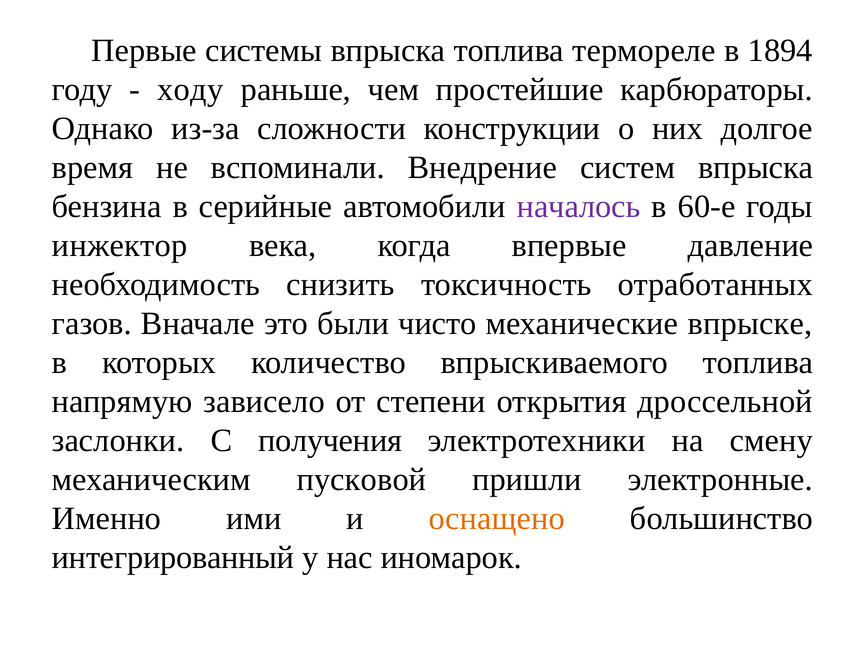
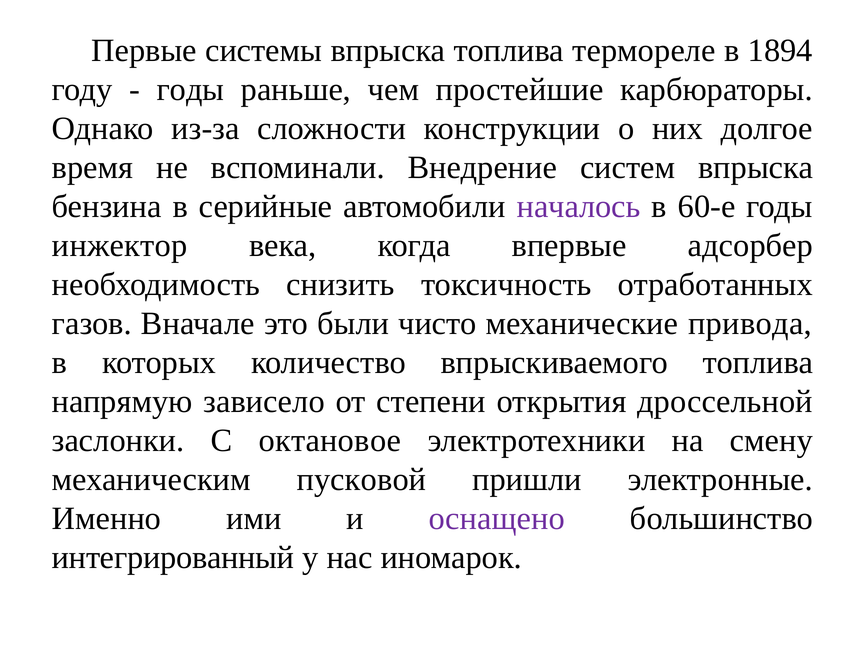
ходу at (190, 90): ходу -> годы
давление: давление -> адсорбер
впрыске: впрыске -> привода
получения: получения -> октановое
оснащено colour: orange -> purple
